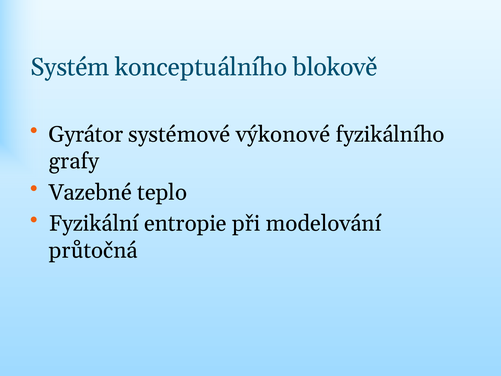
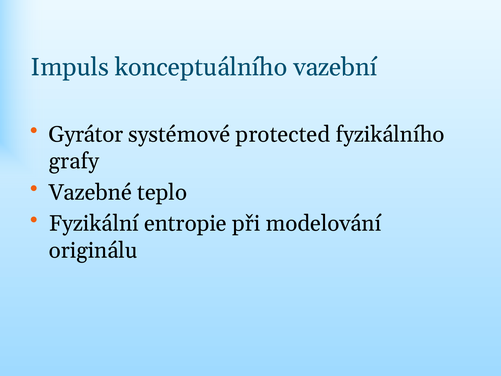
Systém: Systém -> Impuls
blokově: blokově -> vazební
výkonové: výkonové -> protected
průtočná: průtočná -> originálu
